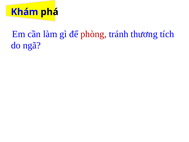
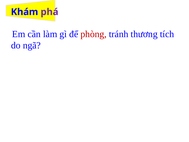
phá colour: black -> purple
